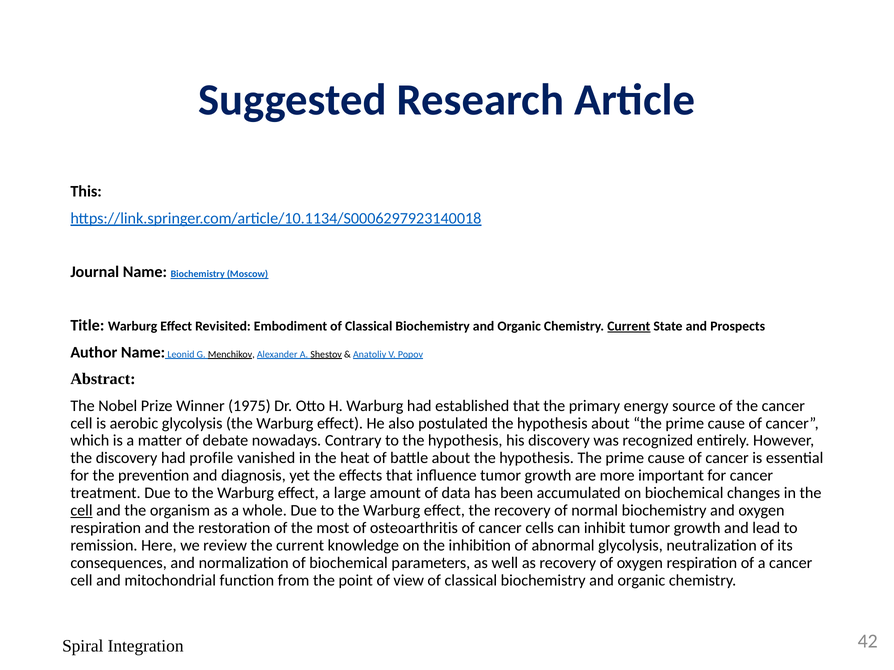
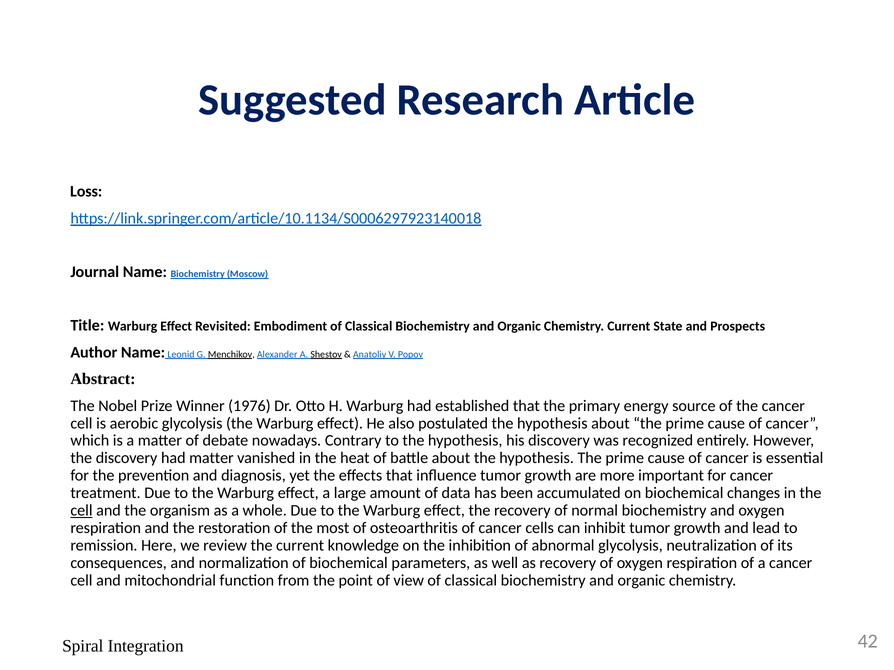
This: This -> Loss
Current at (629, 327) underline: present -> none
1975: 1975 -> 1976
had profile: profile -> matter
